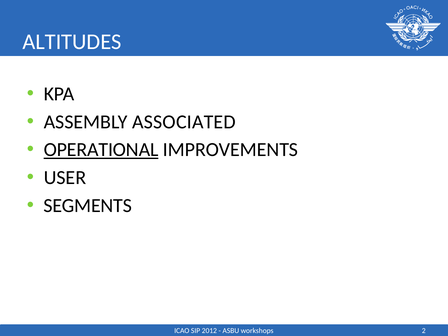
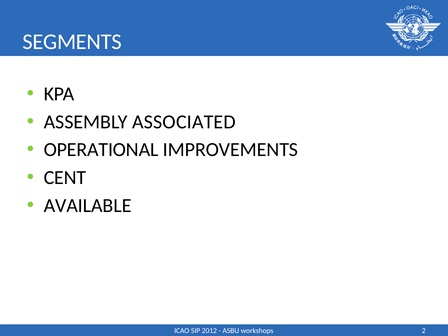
ALTITUDES: ALTITUDES -> SEGMENTS
OPERATIONAL underline: present -> none
USER: USER -> CENT
SEGMENTS: SEGMENTS -> AVAILABLE
